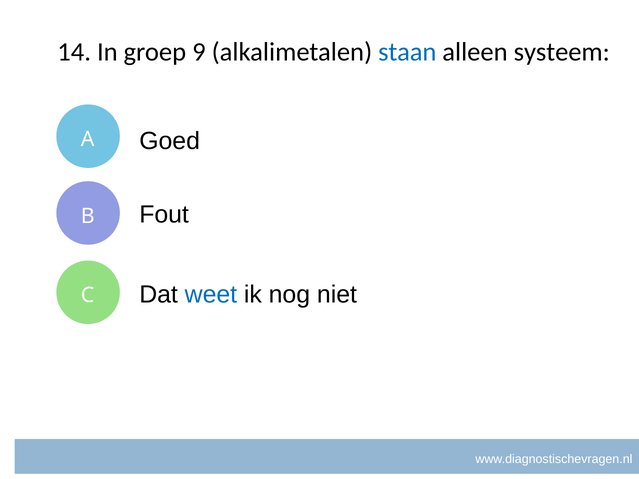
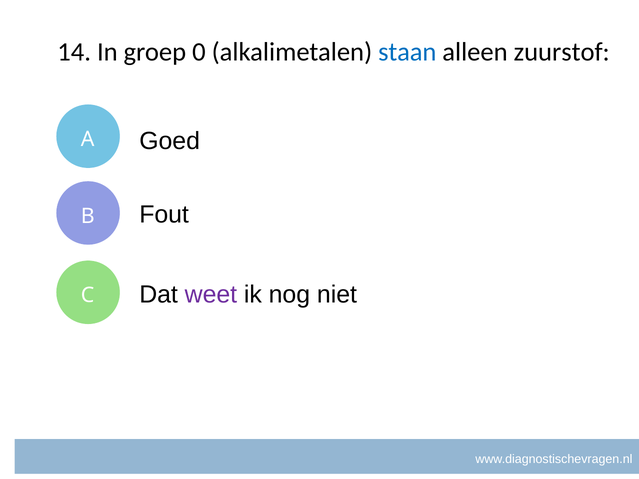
9: 9 -> 0
systeem: systeem -> zuurstof
weet colour: blue -> purple
